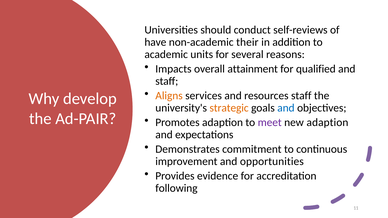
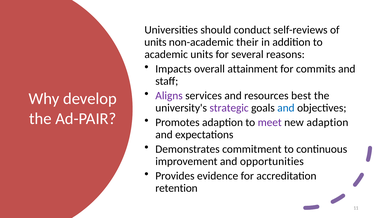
have at (155, 42): have -> units
qualified: qualified -> commits
Aligns colour: orange -> purple
resources staff: staff -> best
strategic colour: orange -> purple
following: following -> retention
